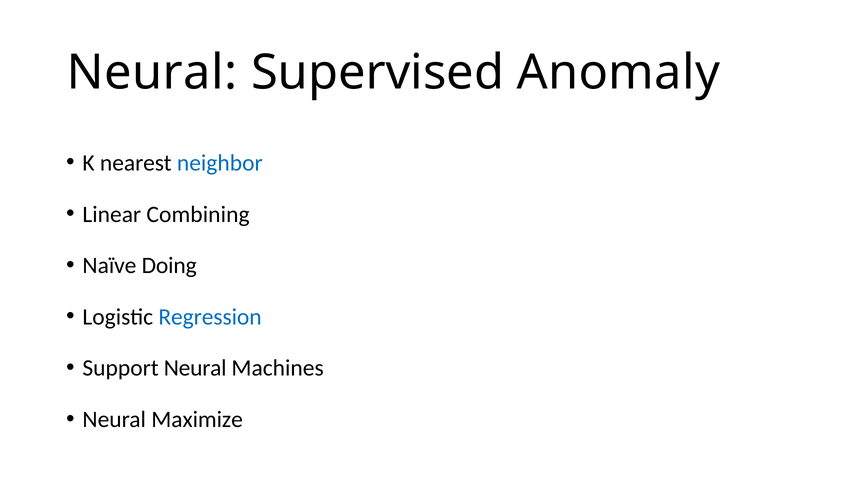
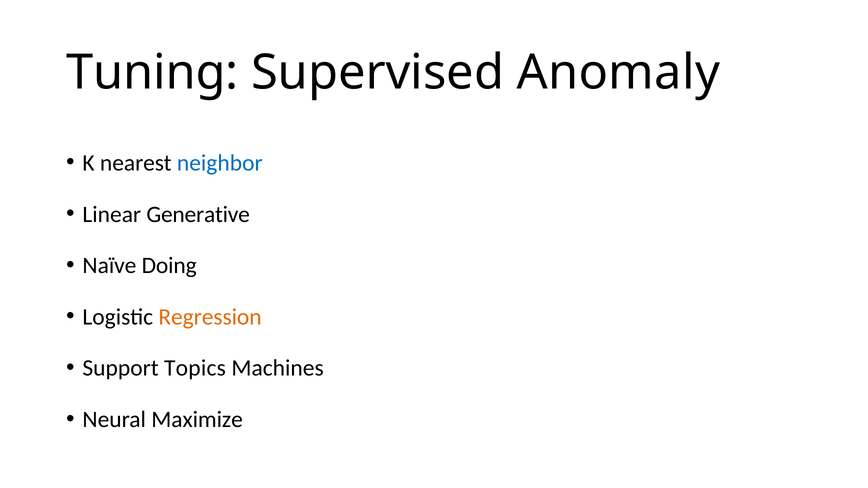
Neural at (152, 73): Neural -> Tuning
Combining: Combining -> Generative
Regression colour: blue -> orange
Support Neural: Neural -> Topics
